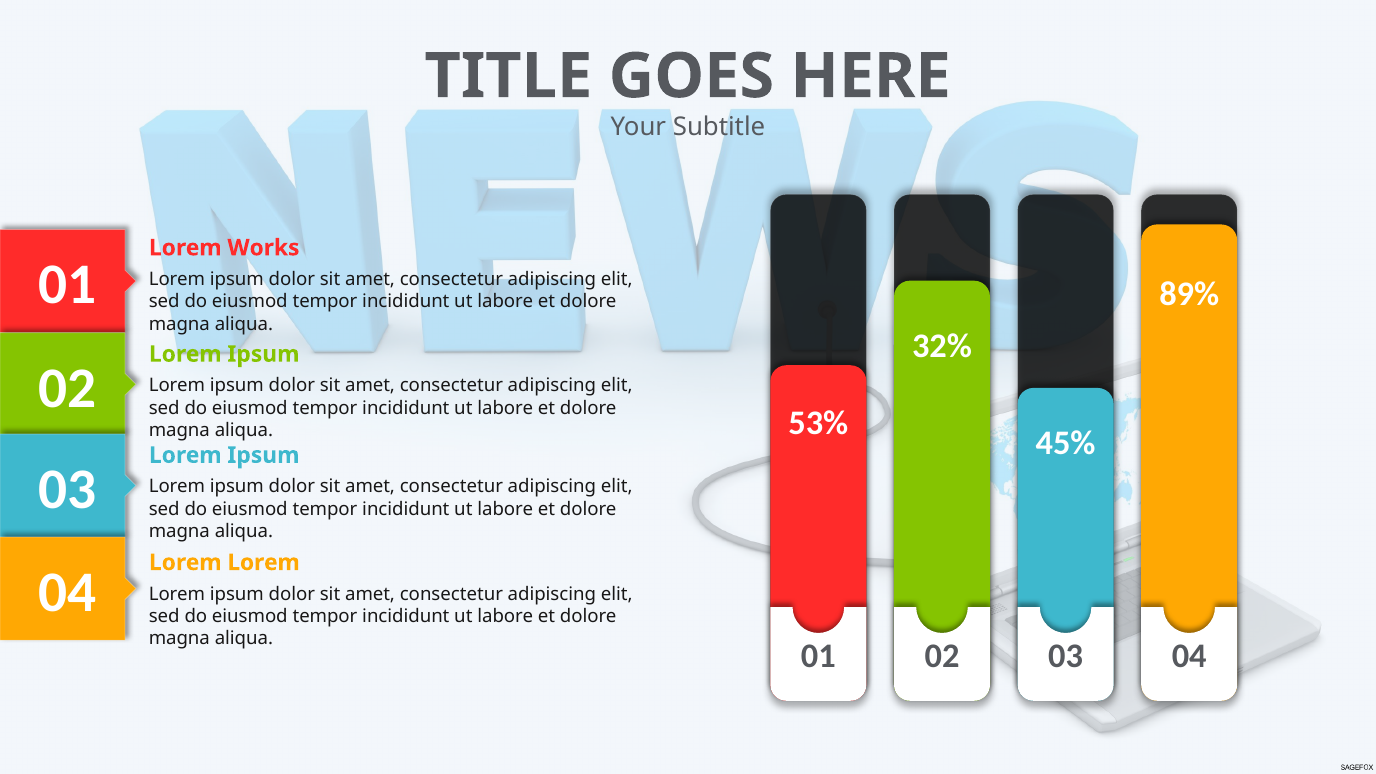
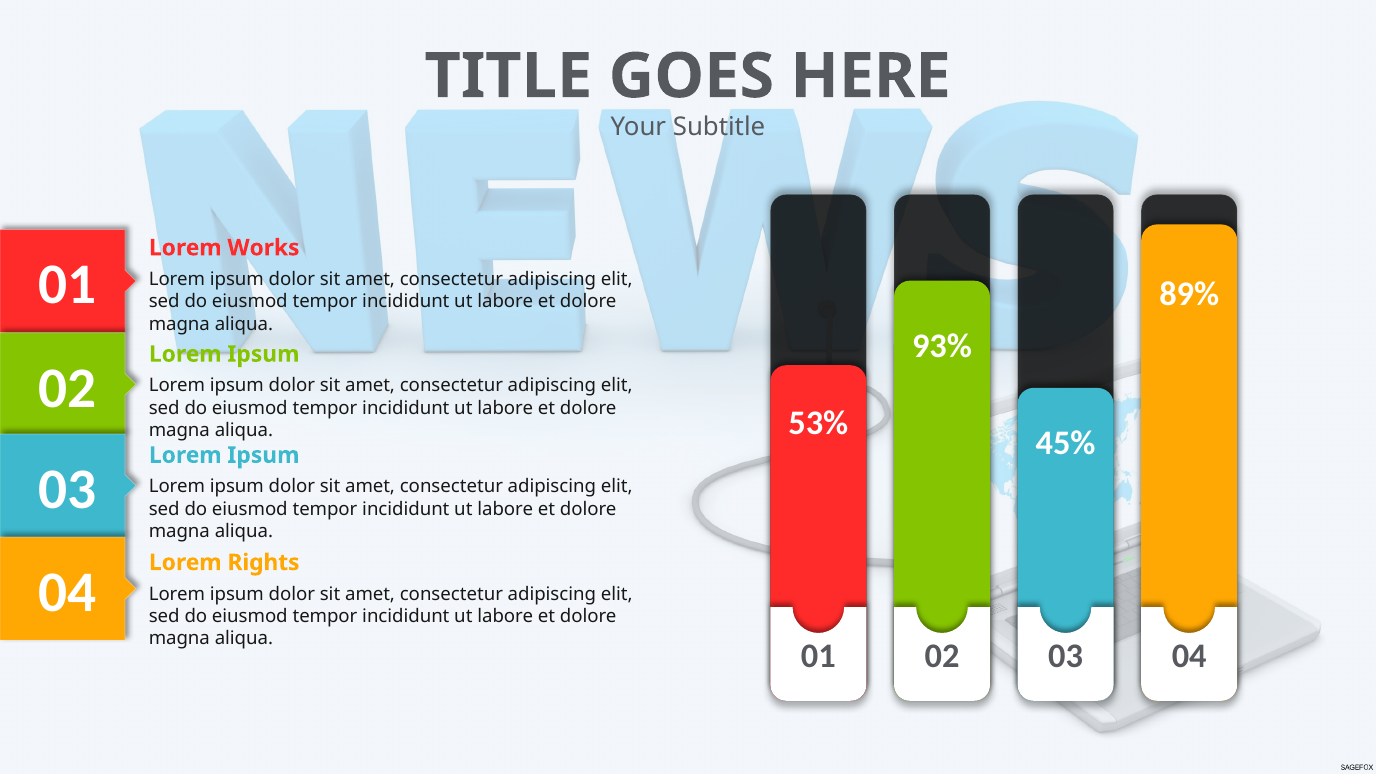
32%: 32% -> 93%
Lorem at (264, 563): Lorem -> Rights
